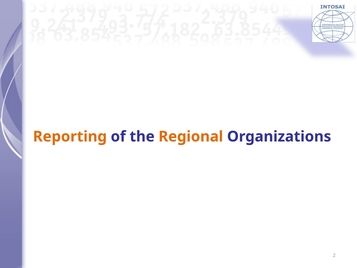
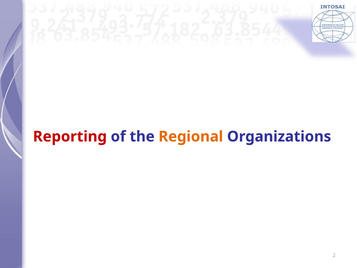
Reporting colour: orange -> red
